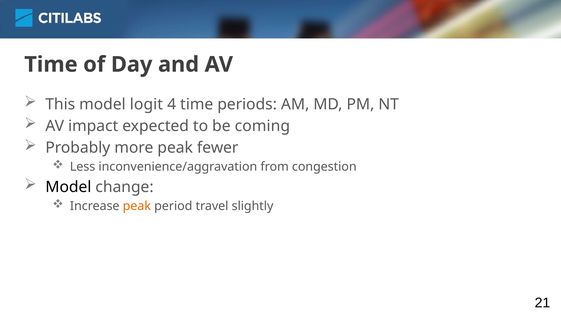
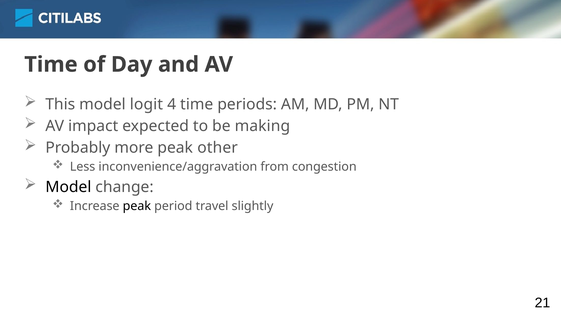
coming: coming -> making
fewer: fewer -> other
peak at (137, 206) colour: orange -> black
